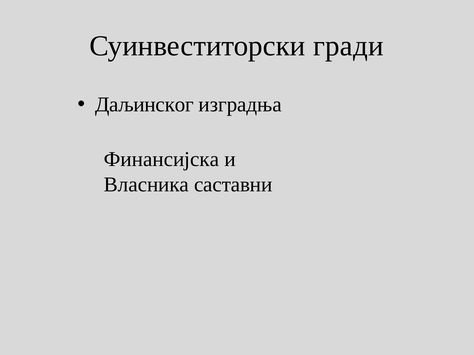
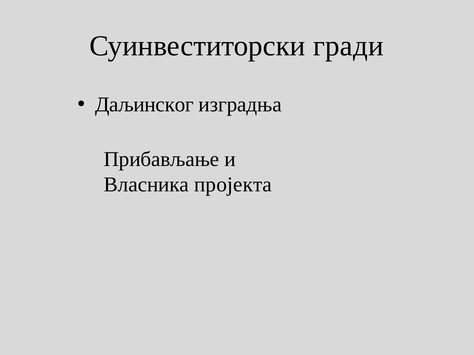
Финансијска: Финансијска -> Прибављање
саставни: саставни -> пројекта
